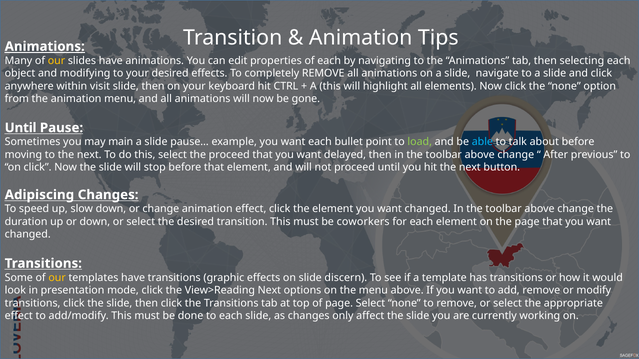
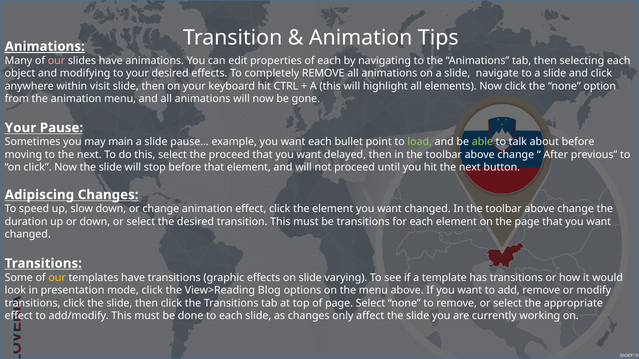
our at (56, 61) colour: yellow -> pink
Until at (21, 128): Until -> Your
able colour: light blue -> light green
be coworkers: coworkers -> transitions
discern: discern -> varying
View>Reading Next: Next -> Blog
